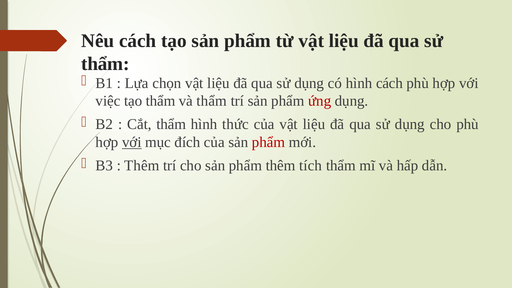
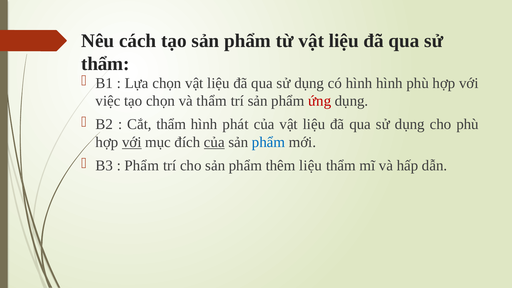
hình cách: cách -> hình
tạo thẩm: thẩm -> chọn
thức: thức -> phát
của at (214, 142) underline: none -> present
phẩm at (269, 142) colour: red -> blue
Thêm at (142, 166): Thêm -> Phẩm
thêm tích: tích -> liệu
